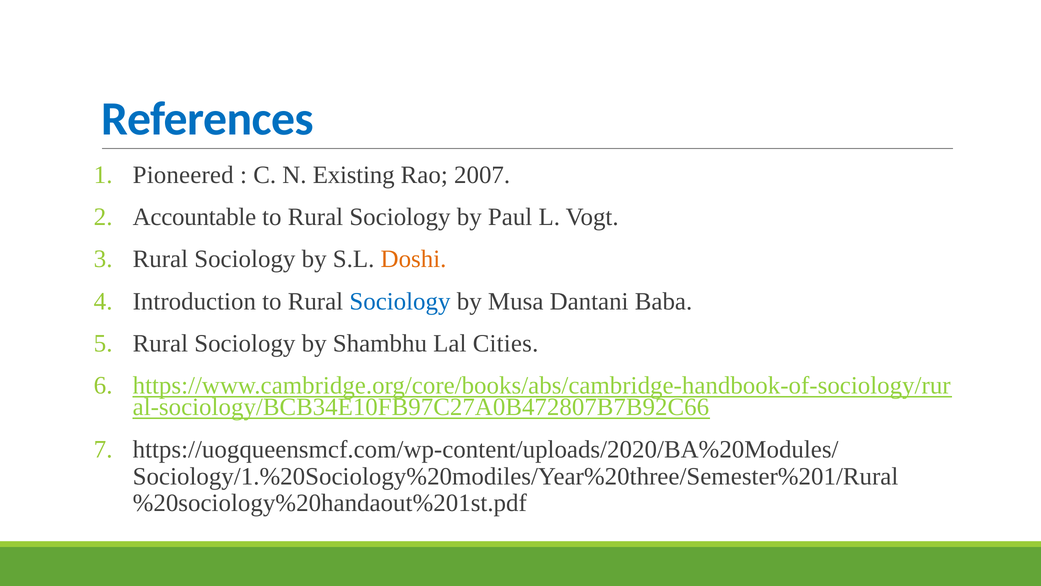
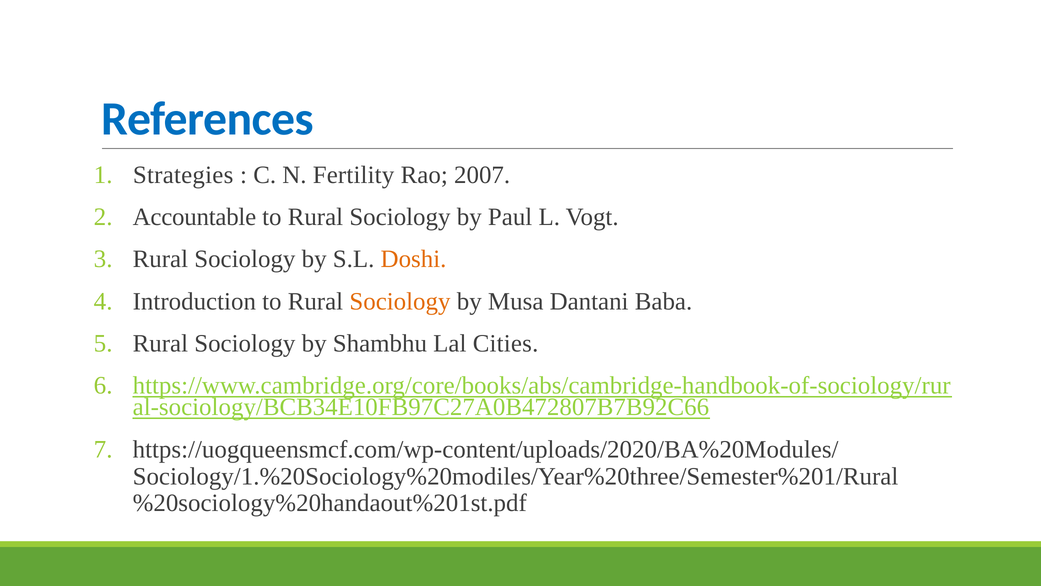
Pioneered: Pioneered -> Strategies
Existing: Existing -> Fertility
Sociology at (400, 301) colour: blue -> orange
